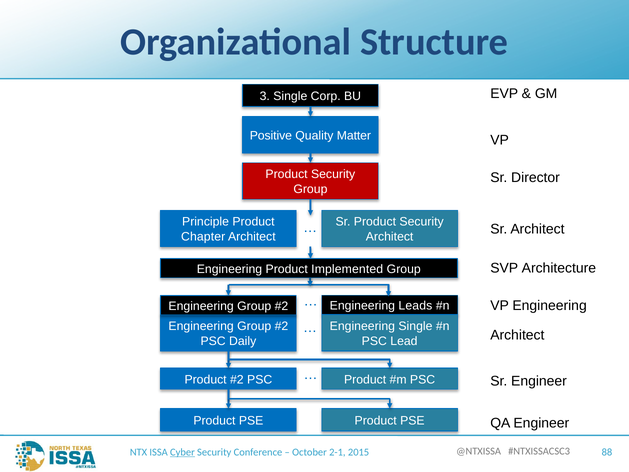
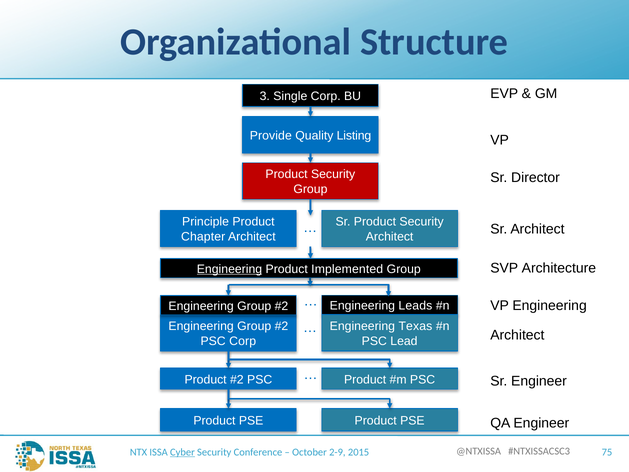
Positive: Positive -> Provide
Matter: Matter -> Listing
Engineering at (229, 269) underline: none -> present
Engineering Single: Single -> Texas
PSC Daily: Daily -> Corp
2-1: 2-1 -> 2-9
88: 88 -> 75
